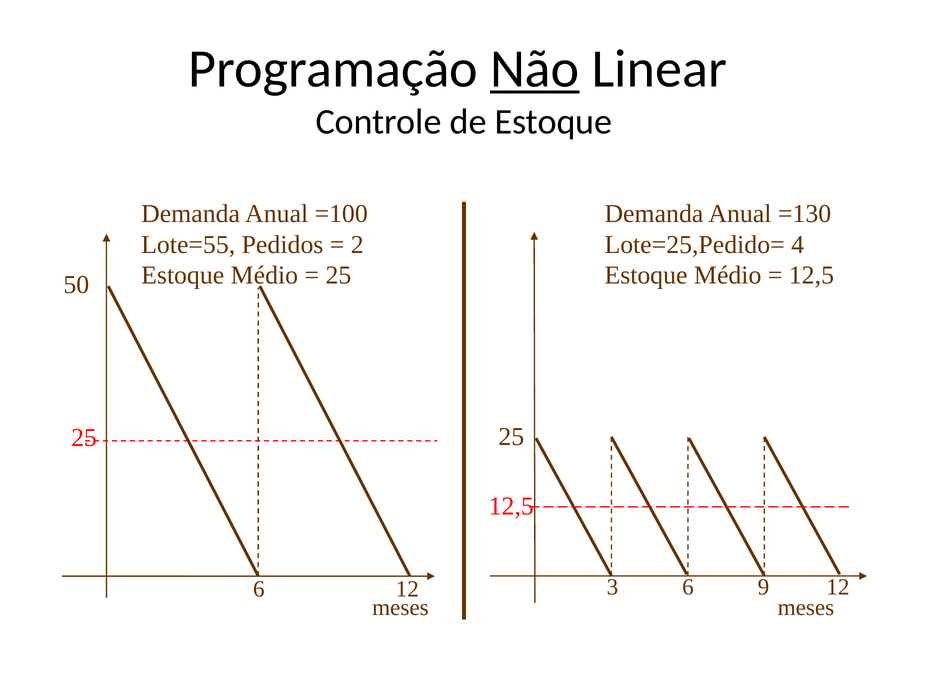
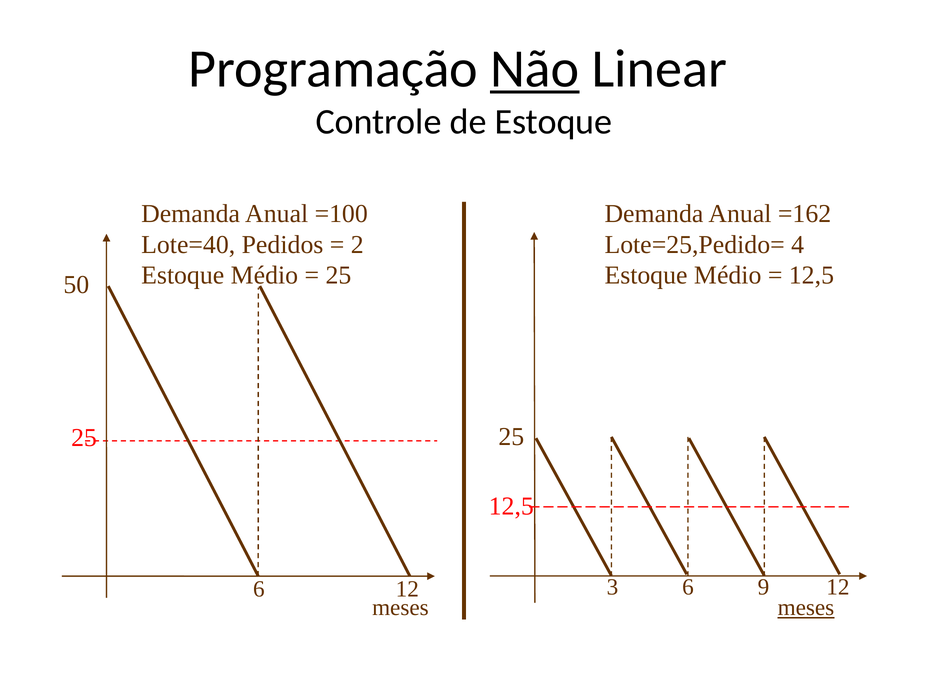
=130: =130 -> =162
Lote=55: Lote=55 -> Lote=40
meses at (806, 608) underline: none -> present
